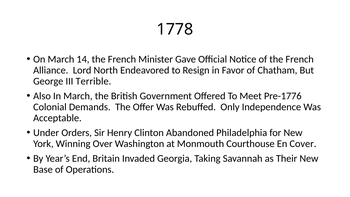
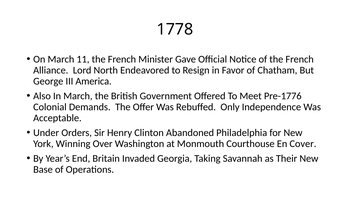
14: 14 -> 11
Terrible: Terrible -> America
